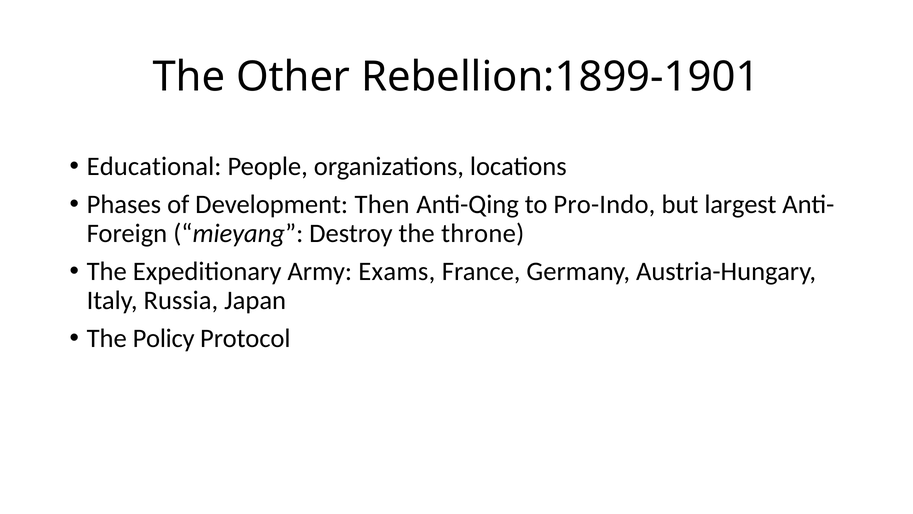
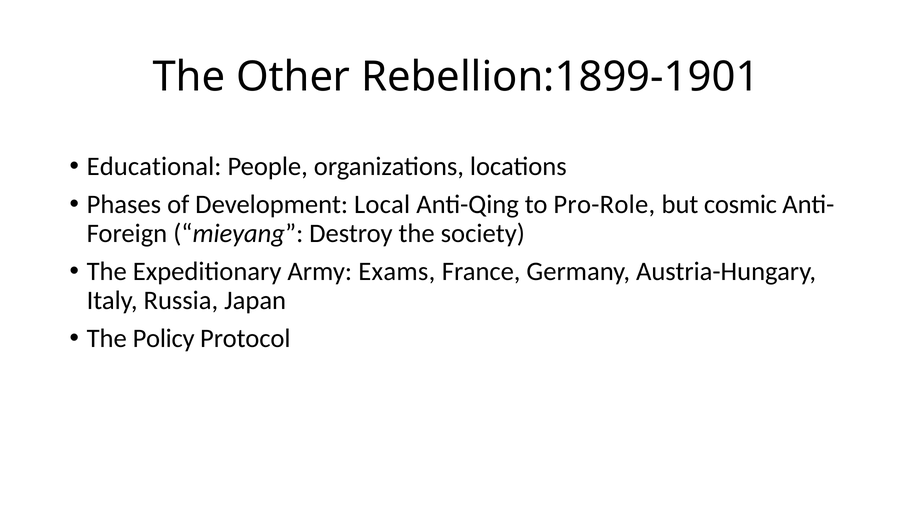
Then: Then -> Local
Pro-Indo: Pro-Indo -> Pro-Role
largest: largest -> cosmic
throne: throne -> society
